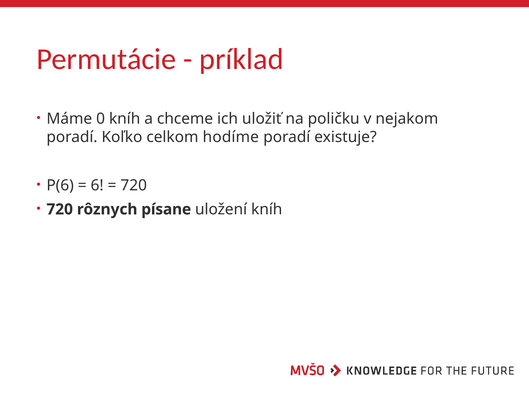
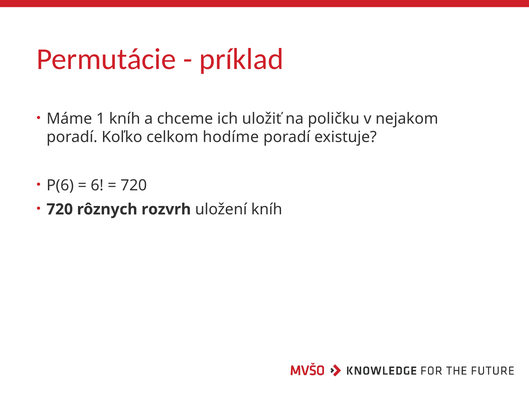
0: 0 -> 1
písane: písane -> rozvrh
